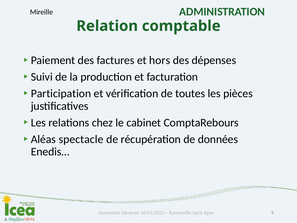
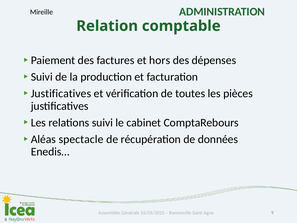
Participation at (61, 93): Participation -> Justificatives
relations chez: chez -> suivi
